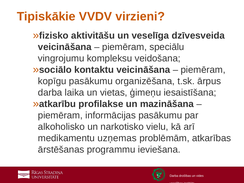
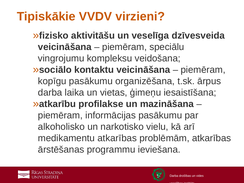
medikamentu uzņemas: uzņemas -> atkarības
